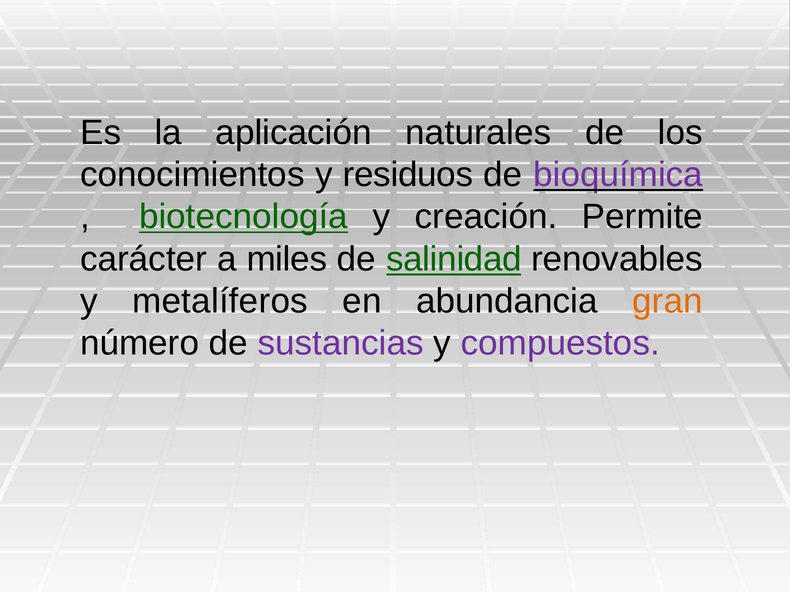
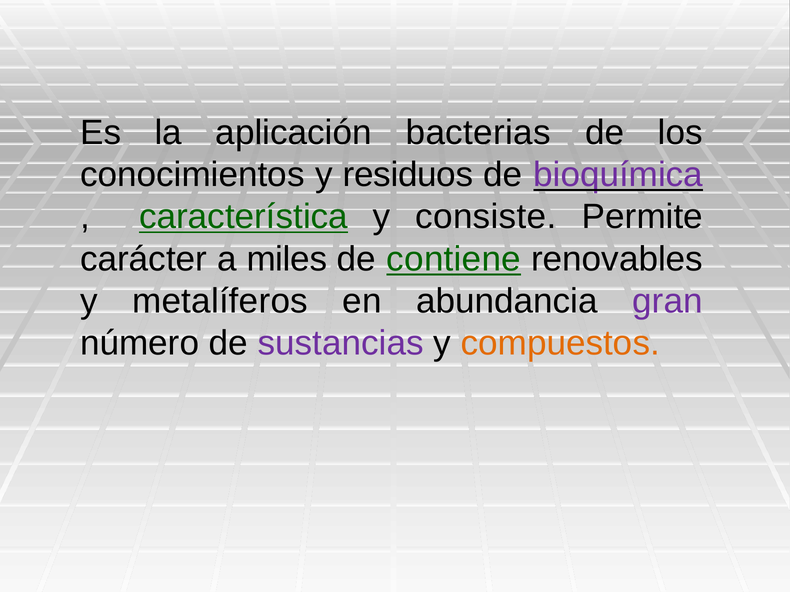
naturales: naturales -> bacterias
biotecnología: biotecnología -> característica
creación: creación -> consiste
salinidad: salinidad -> contiene
gran colour: orange -> purple
compuestos colour: purple -> orange
